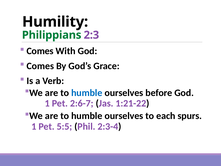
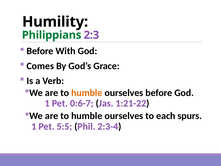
Comes at (40, 51): Comes -> Before
humble at (87, 93) colour: blue -> orange
2:6-7: 2:6-7 -> 0:6-7
